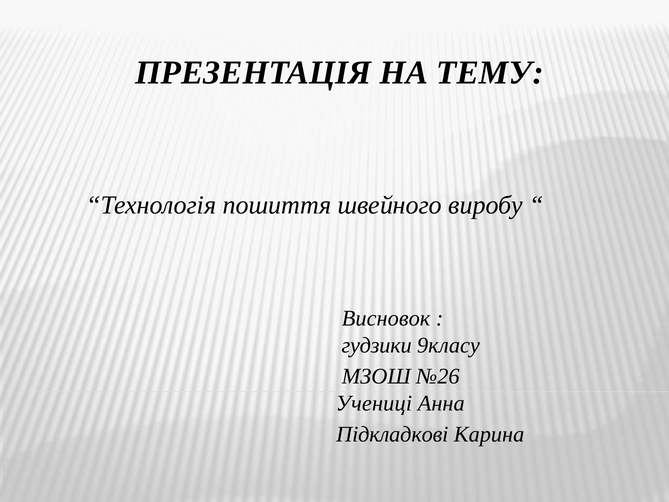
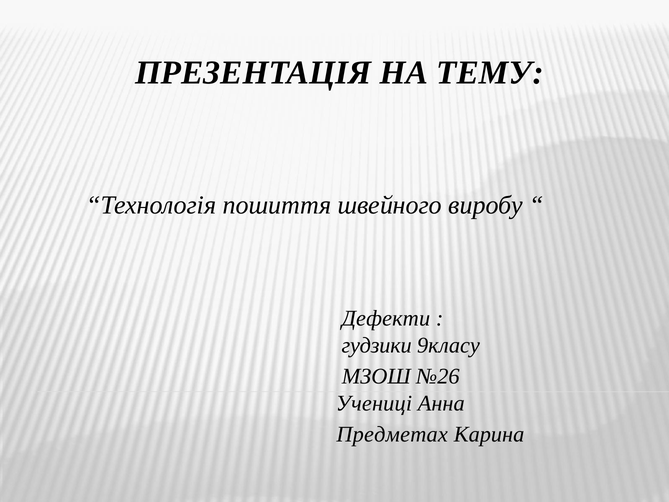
Висновок: Висновок -> Дефекти
Підкладкові: Підкладкові -> Предметах
